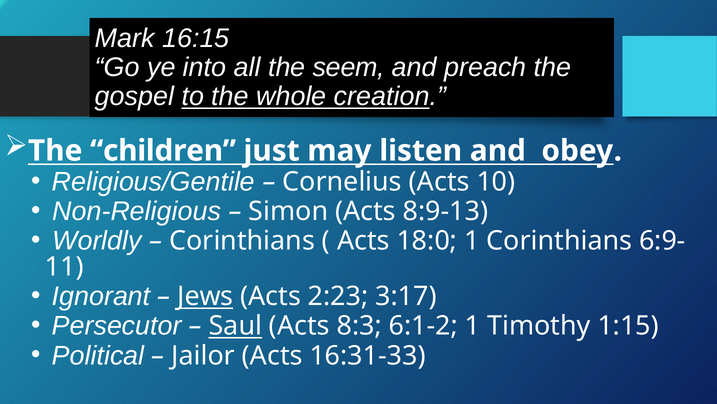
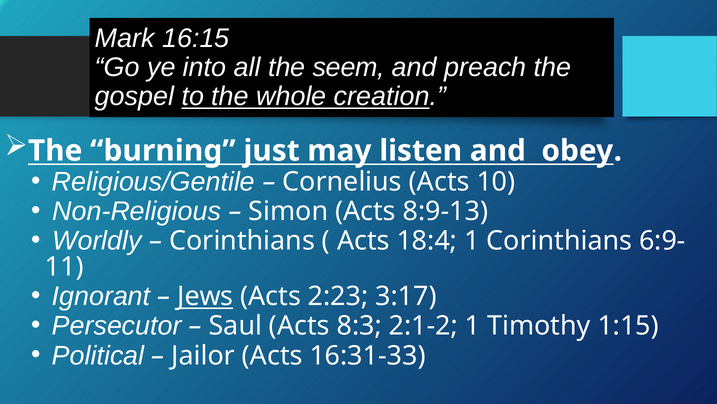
children: children -> burning
18:0: 18:0 -> 18:4
Saul underline: present -> none
6:1-2: 6:1-2 -> 2:1-2
